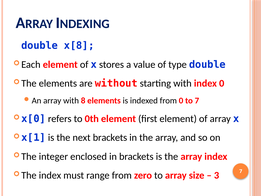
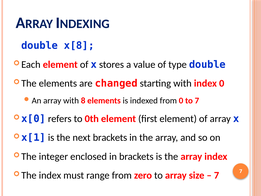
without: without -> changed
3 at (217, 175): 3 -> 7
